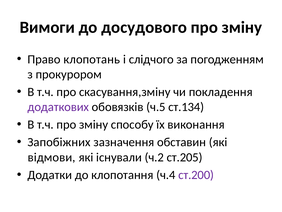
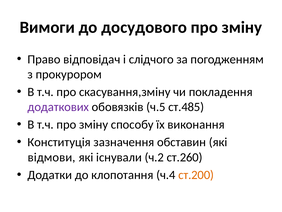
клопотань: клопотань -> відповідач
ст.134: ст.134 -> ст.485
Запобіжних: Запобіжних -> Конституція
ст.205: ст.205 -> ст.260
ст.200 colour: purple -> orange
